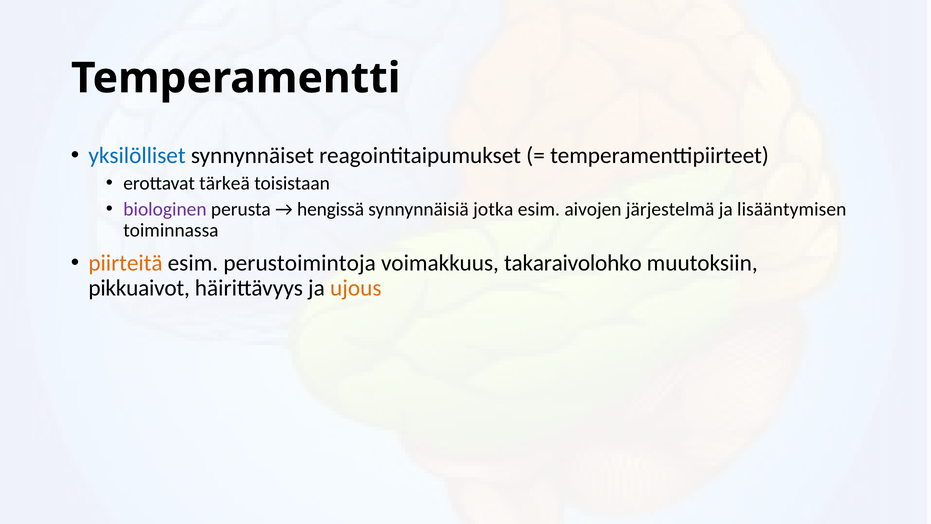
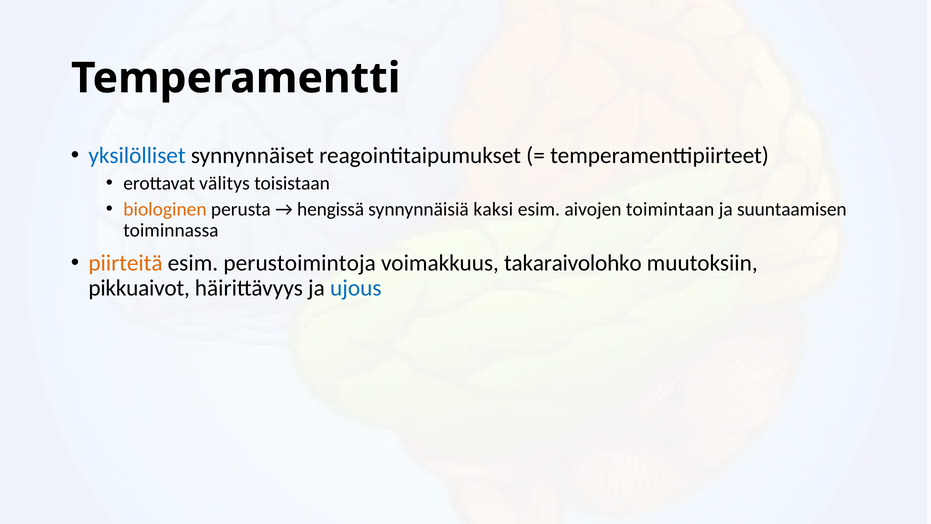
tärkeä: tärkeä -> välitys
biologinen colour: purple -> orange
jotka: jotka -> kaksi
järjestelmä: järjestelmä -> toimintaan
lisääntymisen: lisääntymisen -> suuntaamisen
ujous colour: orange -> blue
